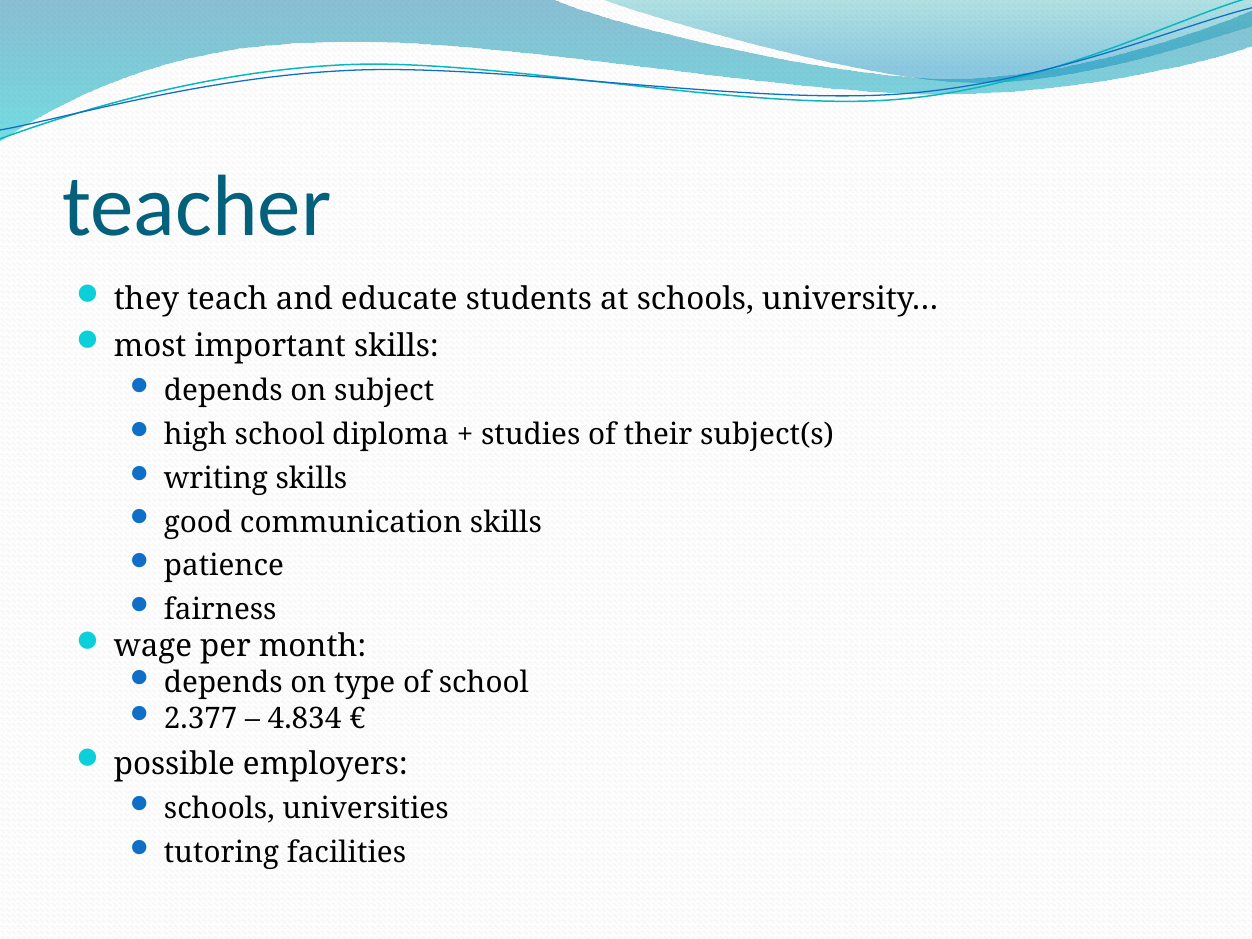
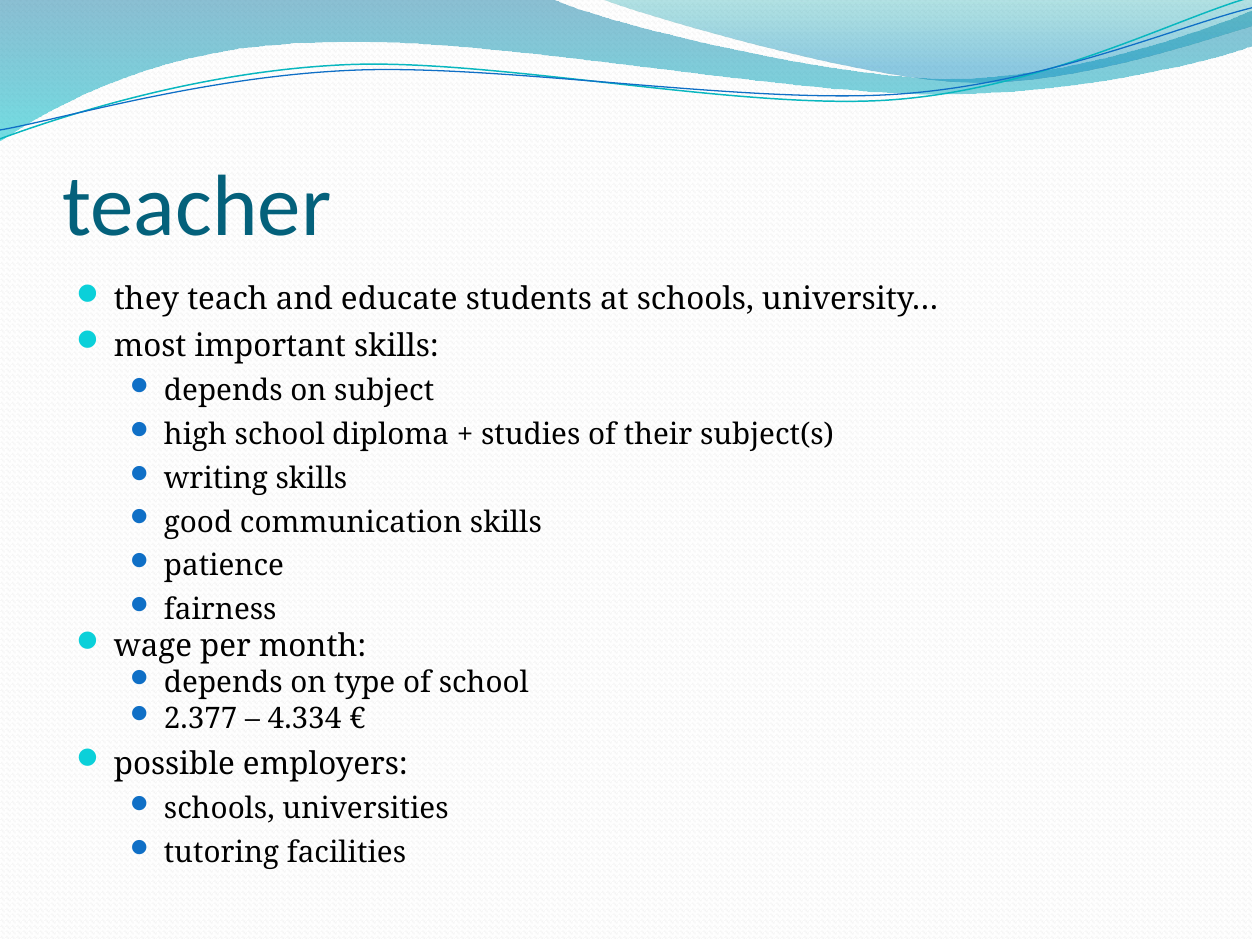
4.834: 4.834 -> 4.334
